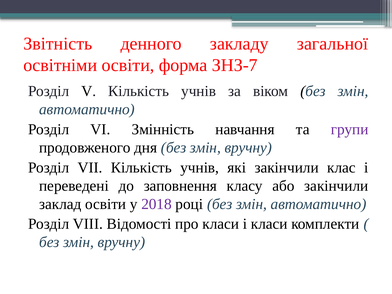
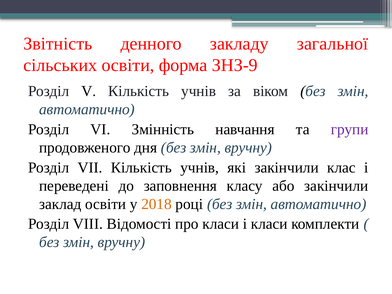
освітніми: освітніми -> сільських
ЗНЗ-7: ЗНЗ-7 -> ЗНЗ-9
2018 colour: purple -> orange
